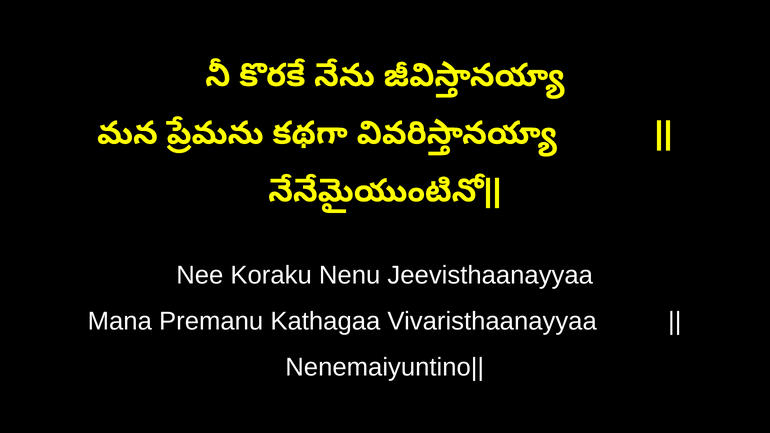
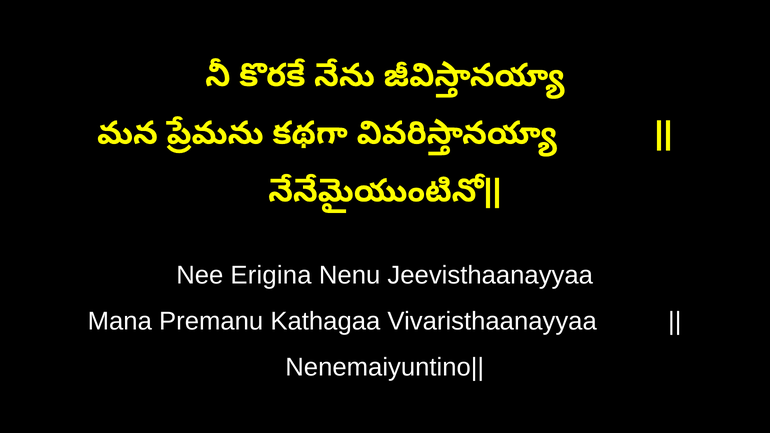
Koraku: Koraku -> Erigina
